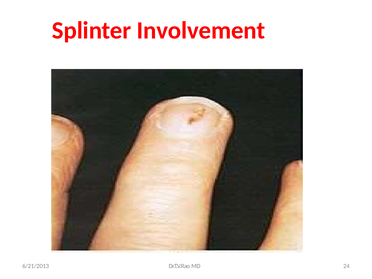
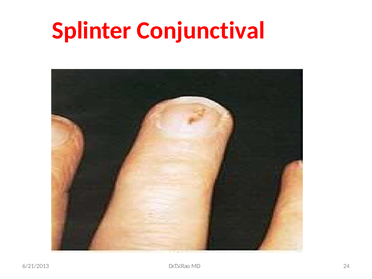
Involvement: Involvement -> Conjunctival
